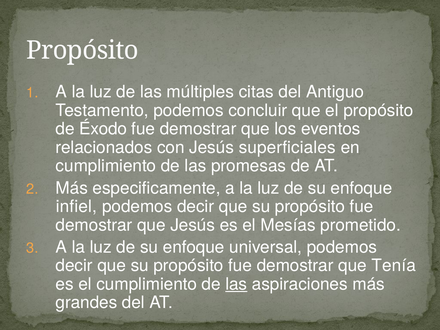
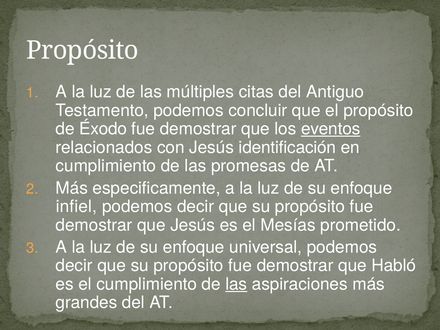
eventos underline: none -> present
superficiales: superficiales -> identificación
Tenía: Tenía -> Habló
